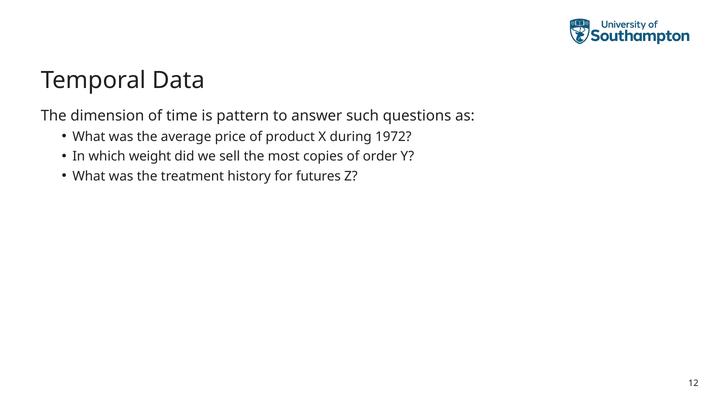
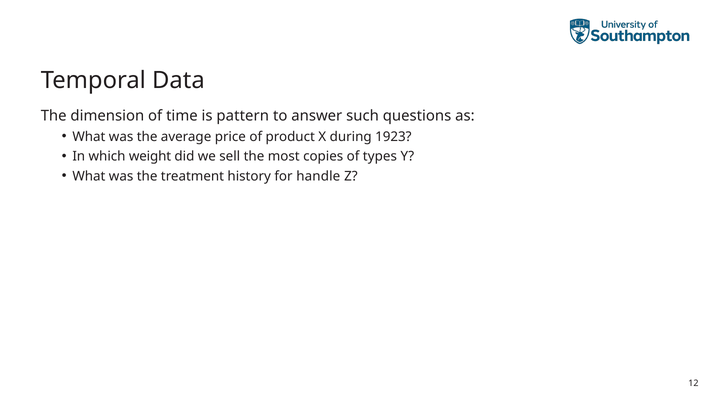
1972: 1972 -> 1923
order: order -> types
futures: futures -> handle
